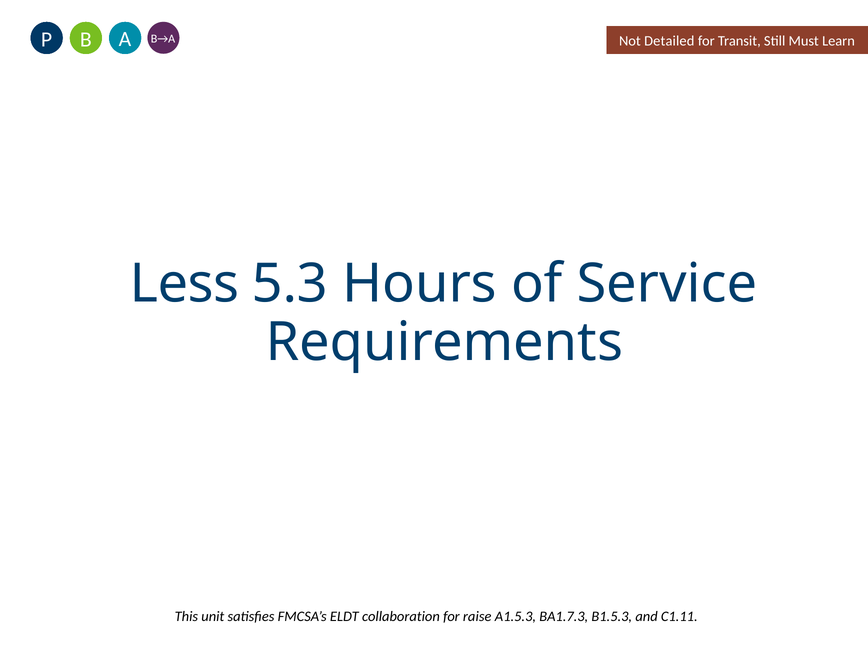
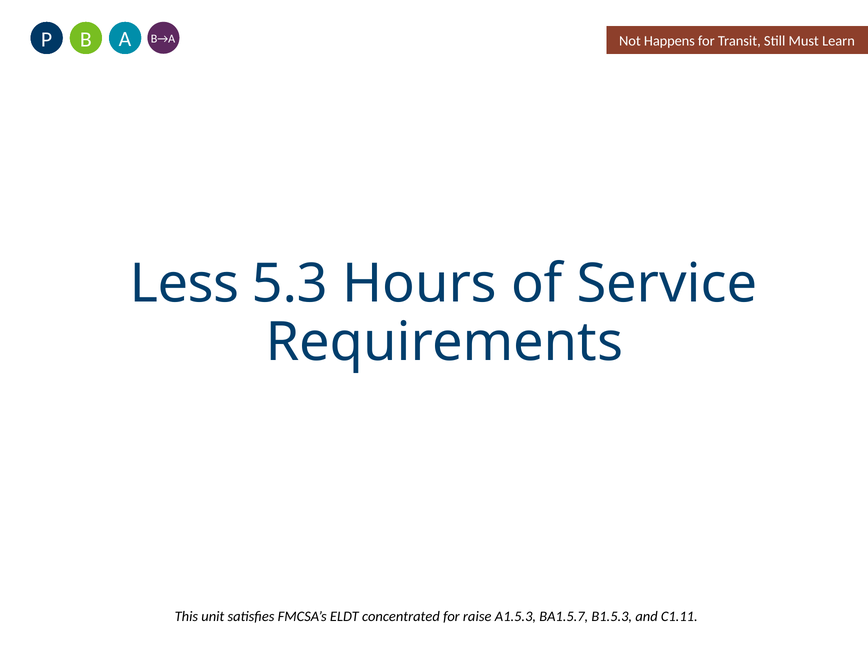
Detailed: Detailed -> Happens
collaboration: collaboration -> concentrated
BA1.7.3: BA1.7.3 -> BA1.5.7
